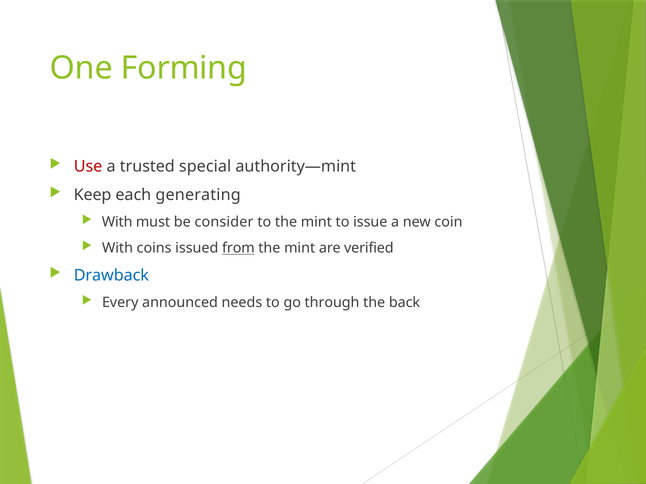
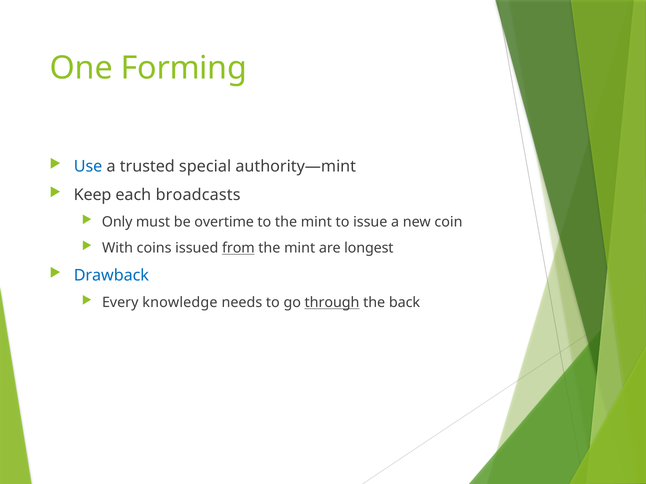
Use colour: red -> blue
generating: generating -> broadcasts
With at (117, 222): With -> Only
consider: consider -> overtime
verified: verified -> longest
announced: announced -> knowledge
through underline: none -> present
